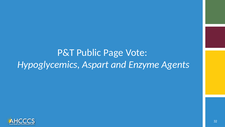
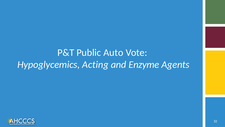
Page: Page -> Auto
Aspart: Aspart -> Acting
